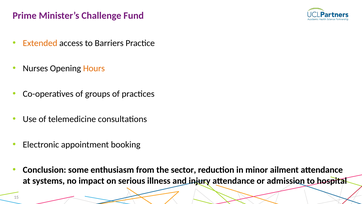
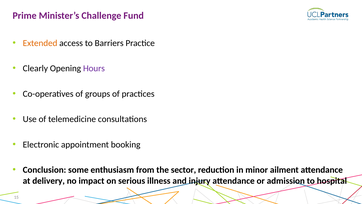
Nurses: Nurses -> Clearly
Hours colour: orange -> purple
systems: systems -> delivery
